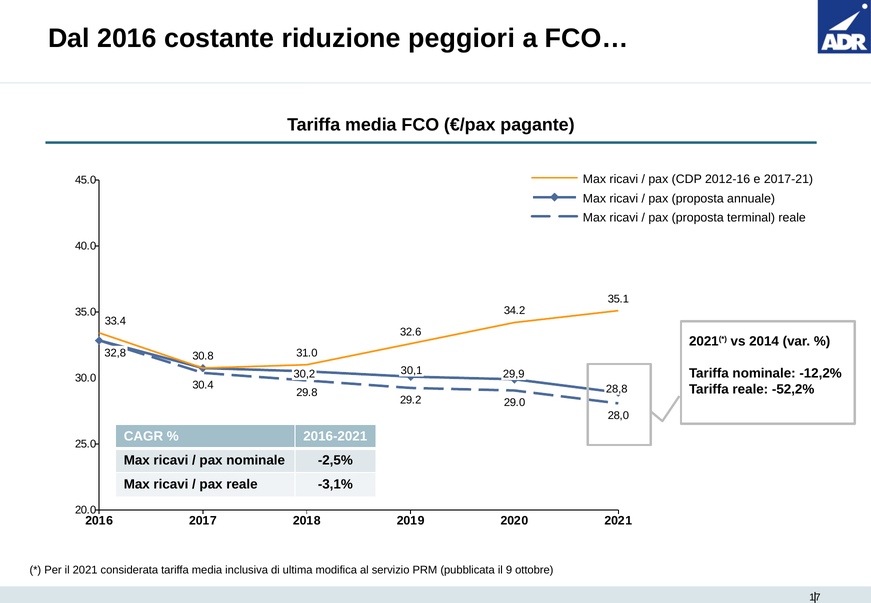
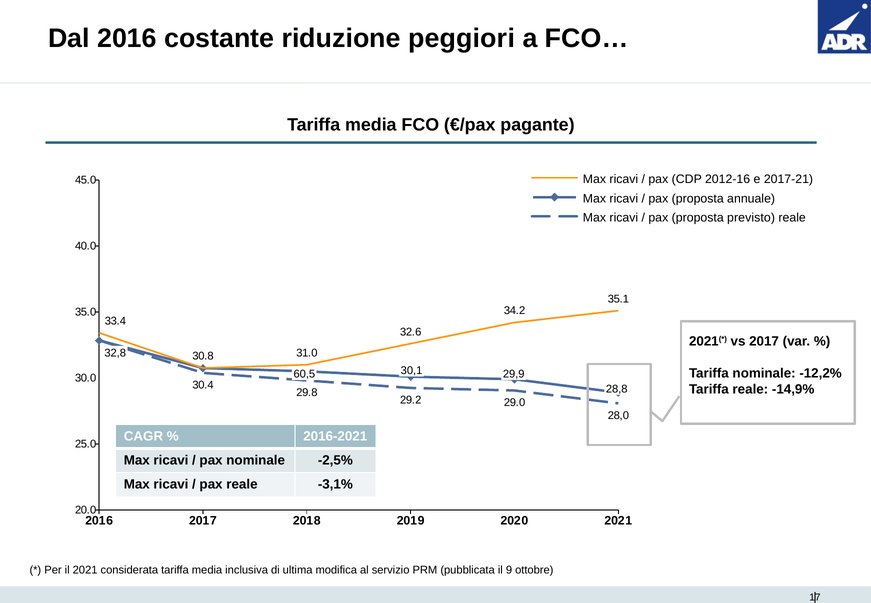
terminal: terminal -> previsto
vs 2014: 2014 -> 2017
30,2: 30,2 -> 60,5
-52,2%: -52,2% -> -14,9%
